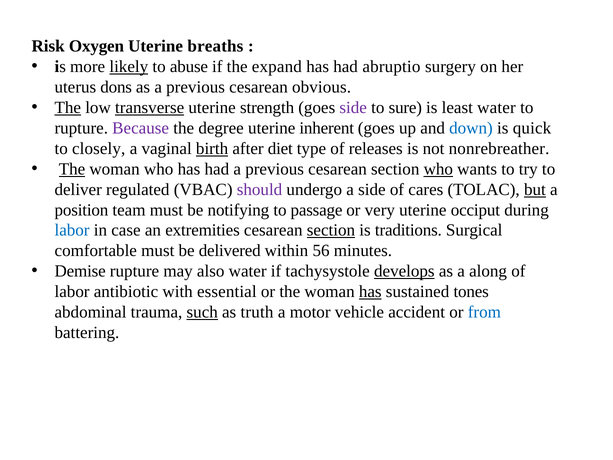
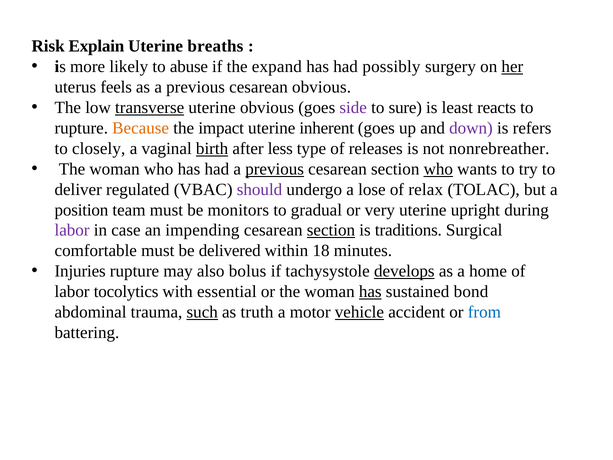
Oxygen: Oxygen -> Explain
likely underline: present -> none
abruptio: abruptio -> possibly
her underline: none -> present
dons: dons -> feels
The at (68, 108) underline: present -> none
uterine strength: strength -> obvious
least water: water -> reacts
Because colour: purple -> orange
degree: degree -> impact
down colour: blue -> purple
quick: quick -> refers
diet: diet -> less
The at (72, 169) underline: present -> none
previous at (275, 169) underline: none -> present
a side: side -> lose
cares: cares -> relax
but underline: present -> none
notifying: notifying -> monitors
passage: passage -> gradual
occiput: occiput -> upright
labor at (72, 230) colour: blue -> purple
extremities: extremities -> impending
56: 56 -> 18
Demise: Demise -> Injuries
also water: water -> bolus
along: along -> home
antibiotic: antibiotic -> tocolytics
tones: tones -> bond
vehicle underline: none -> present
